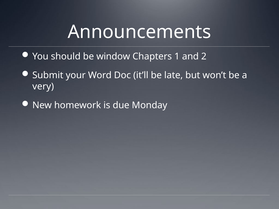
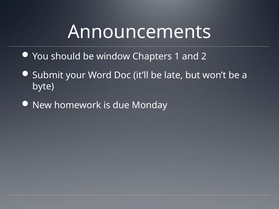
very: very -> byte
